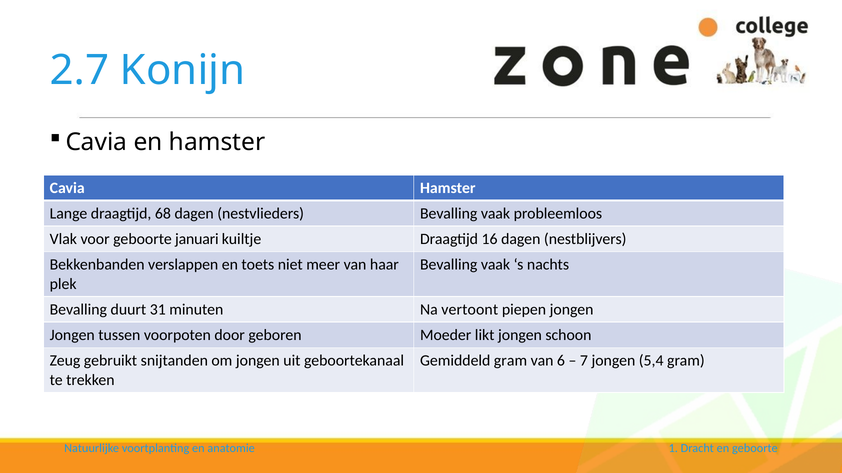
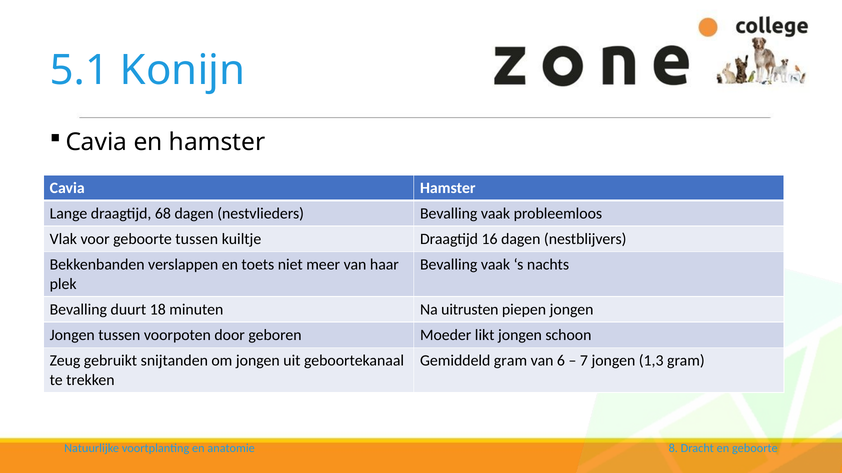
2.7: 2.7 -> 5.1
geboorte januari: januari -> tussen
31: 31 -> 18
vertoont: vertoont -> uitrusten
5,4: 5,4 -> 1,3
1: 1 -> 8
